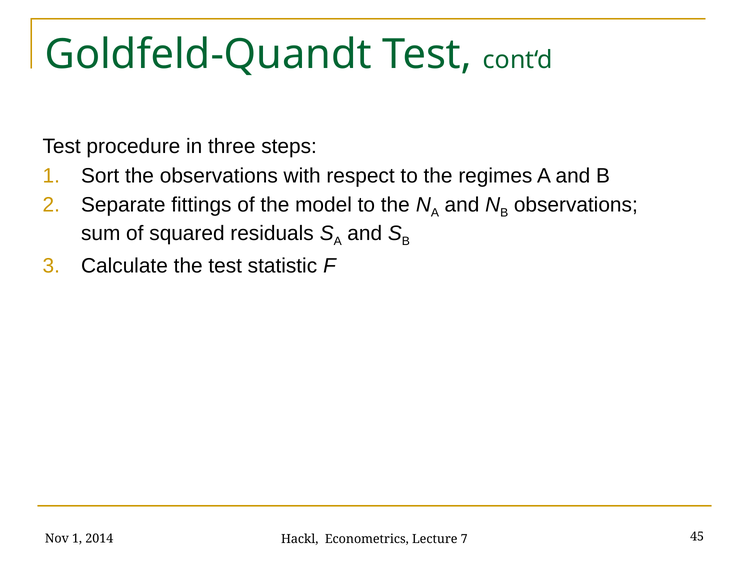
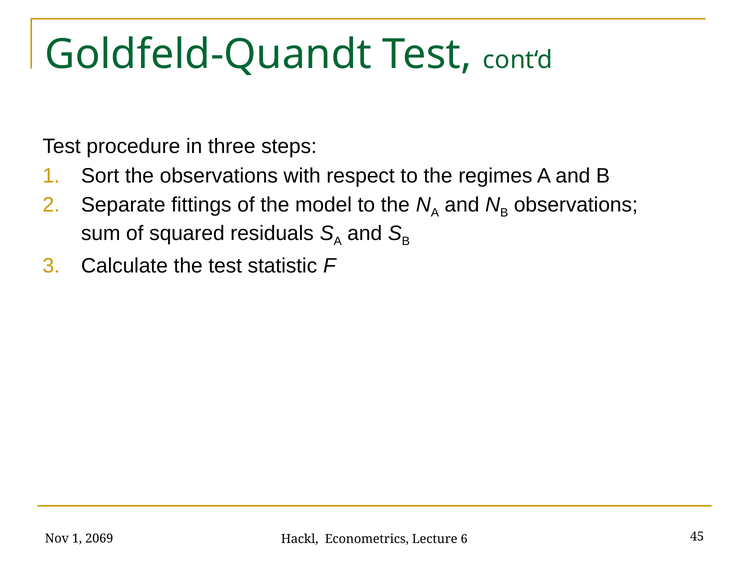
2014: 2014 -> 2069
7: 7 -> 6
